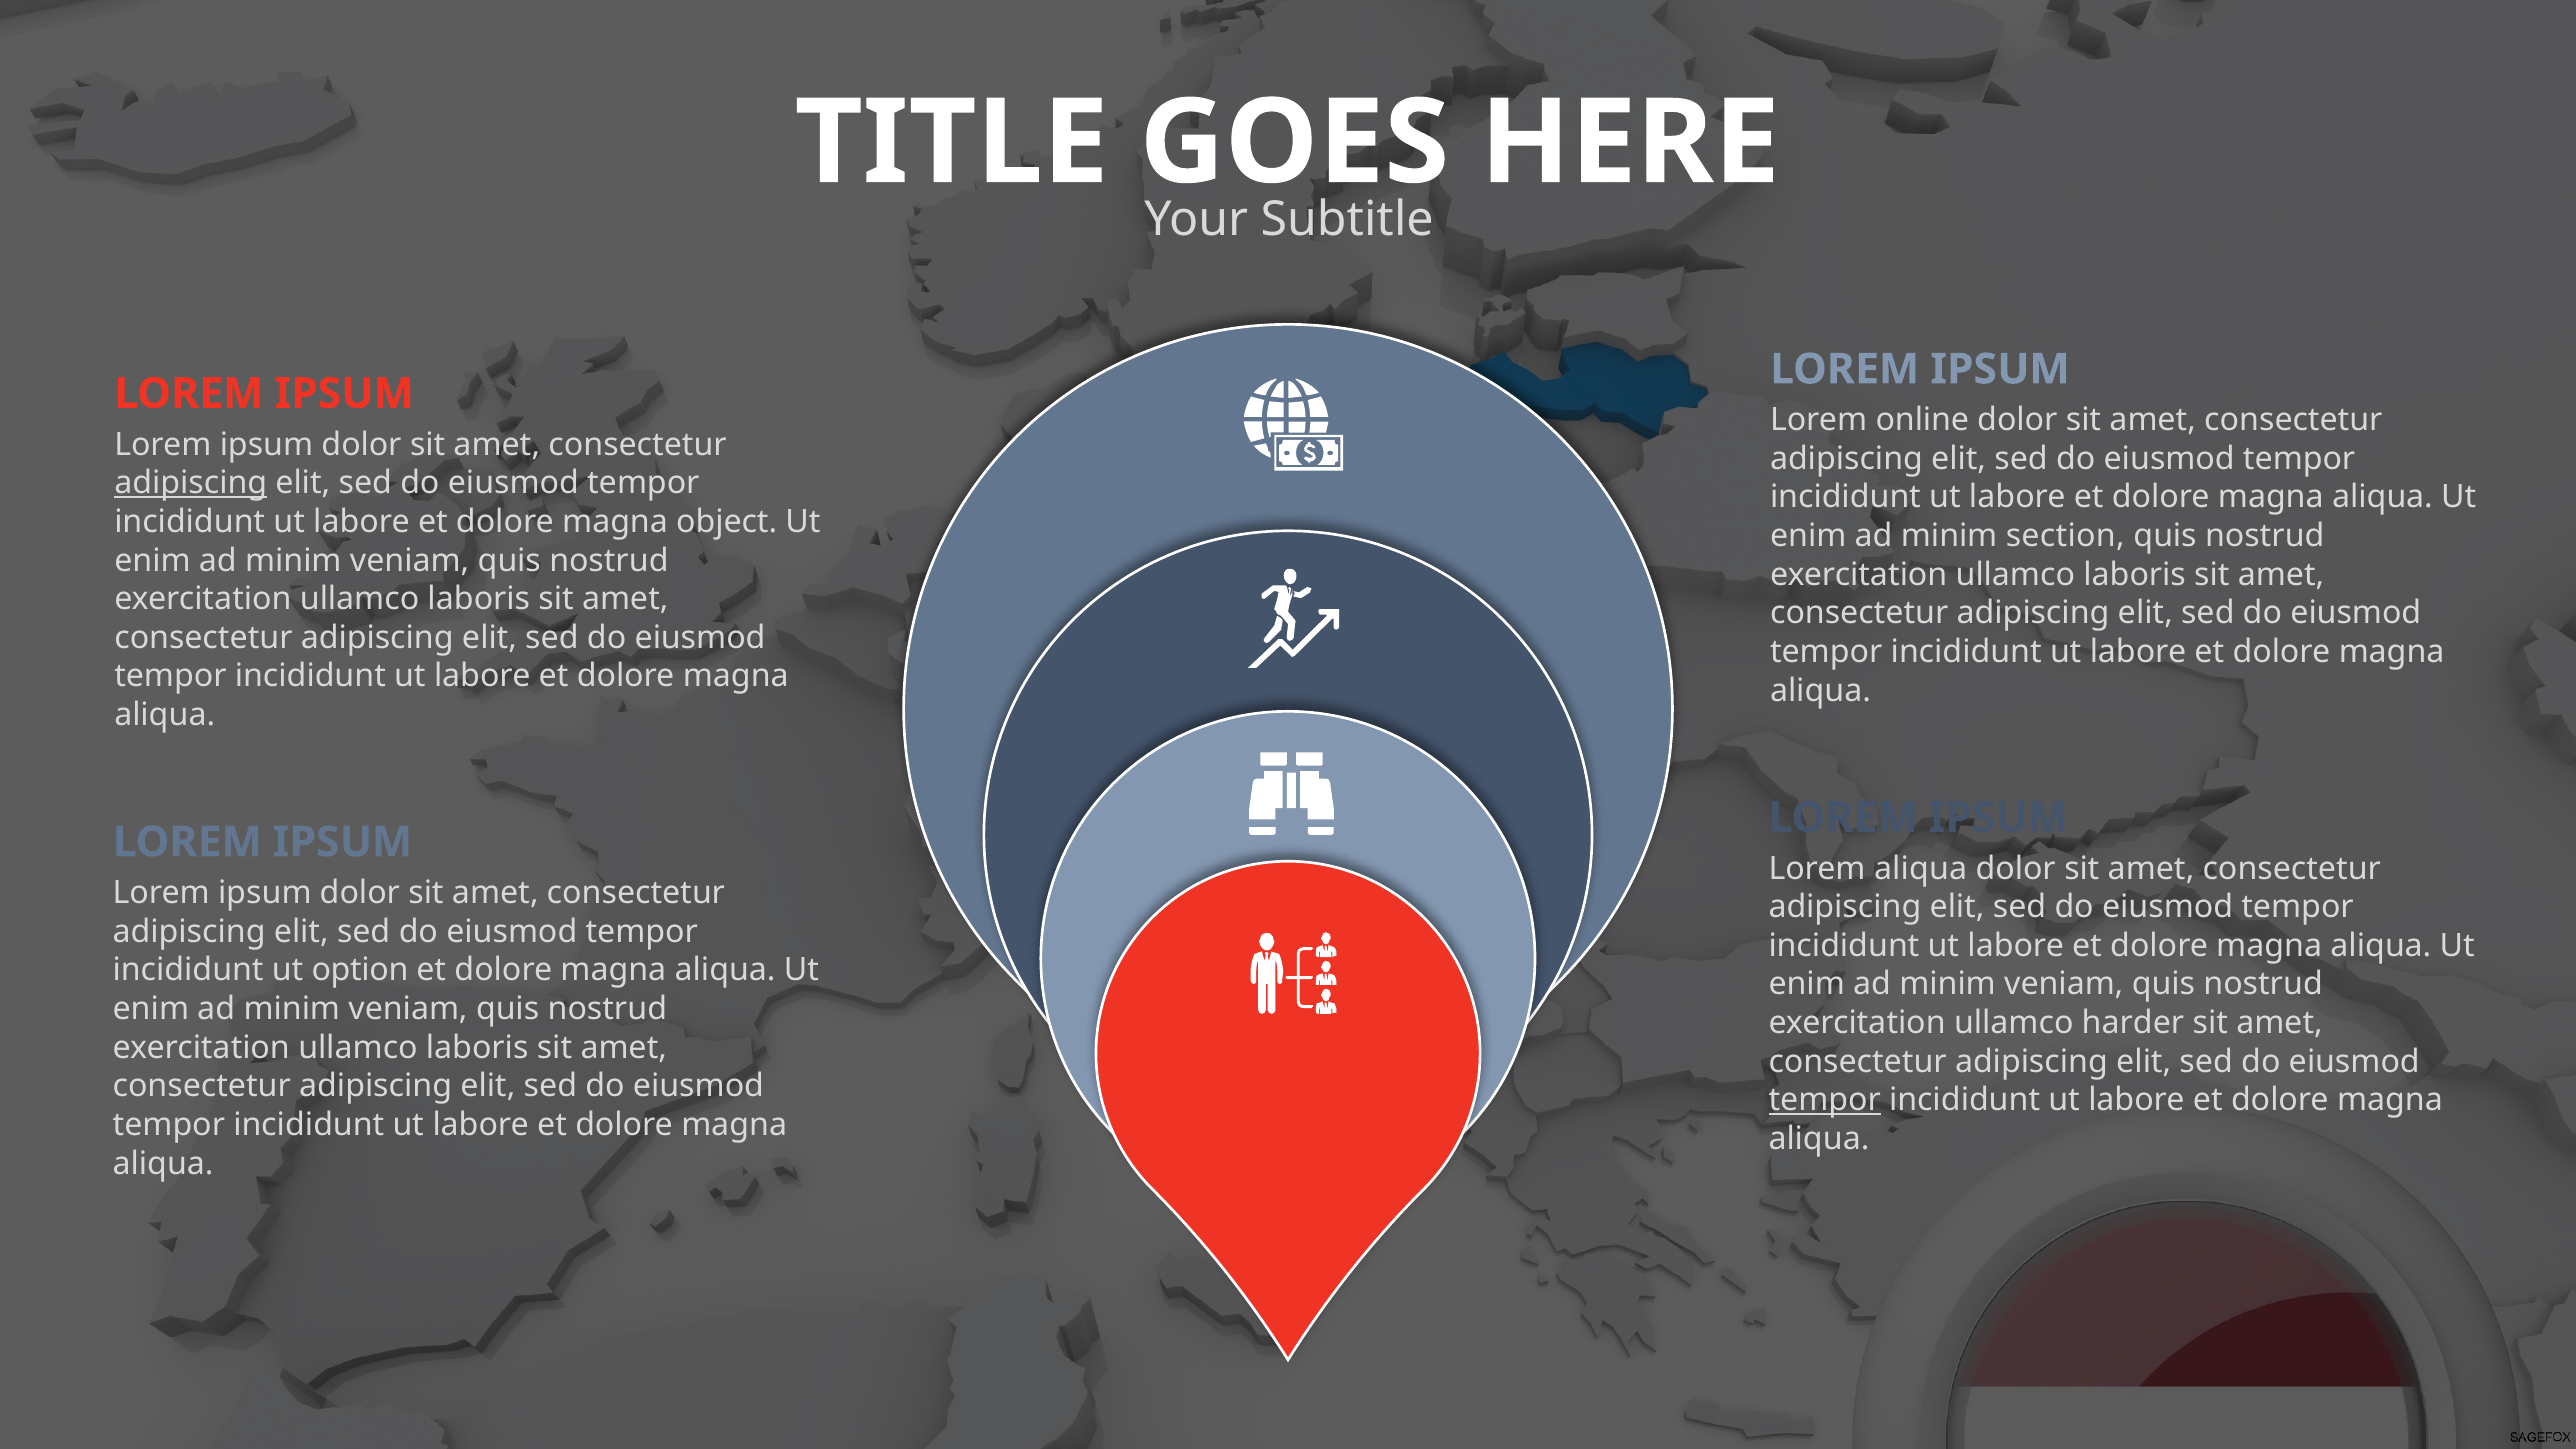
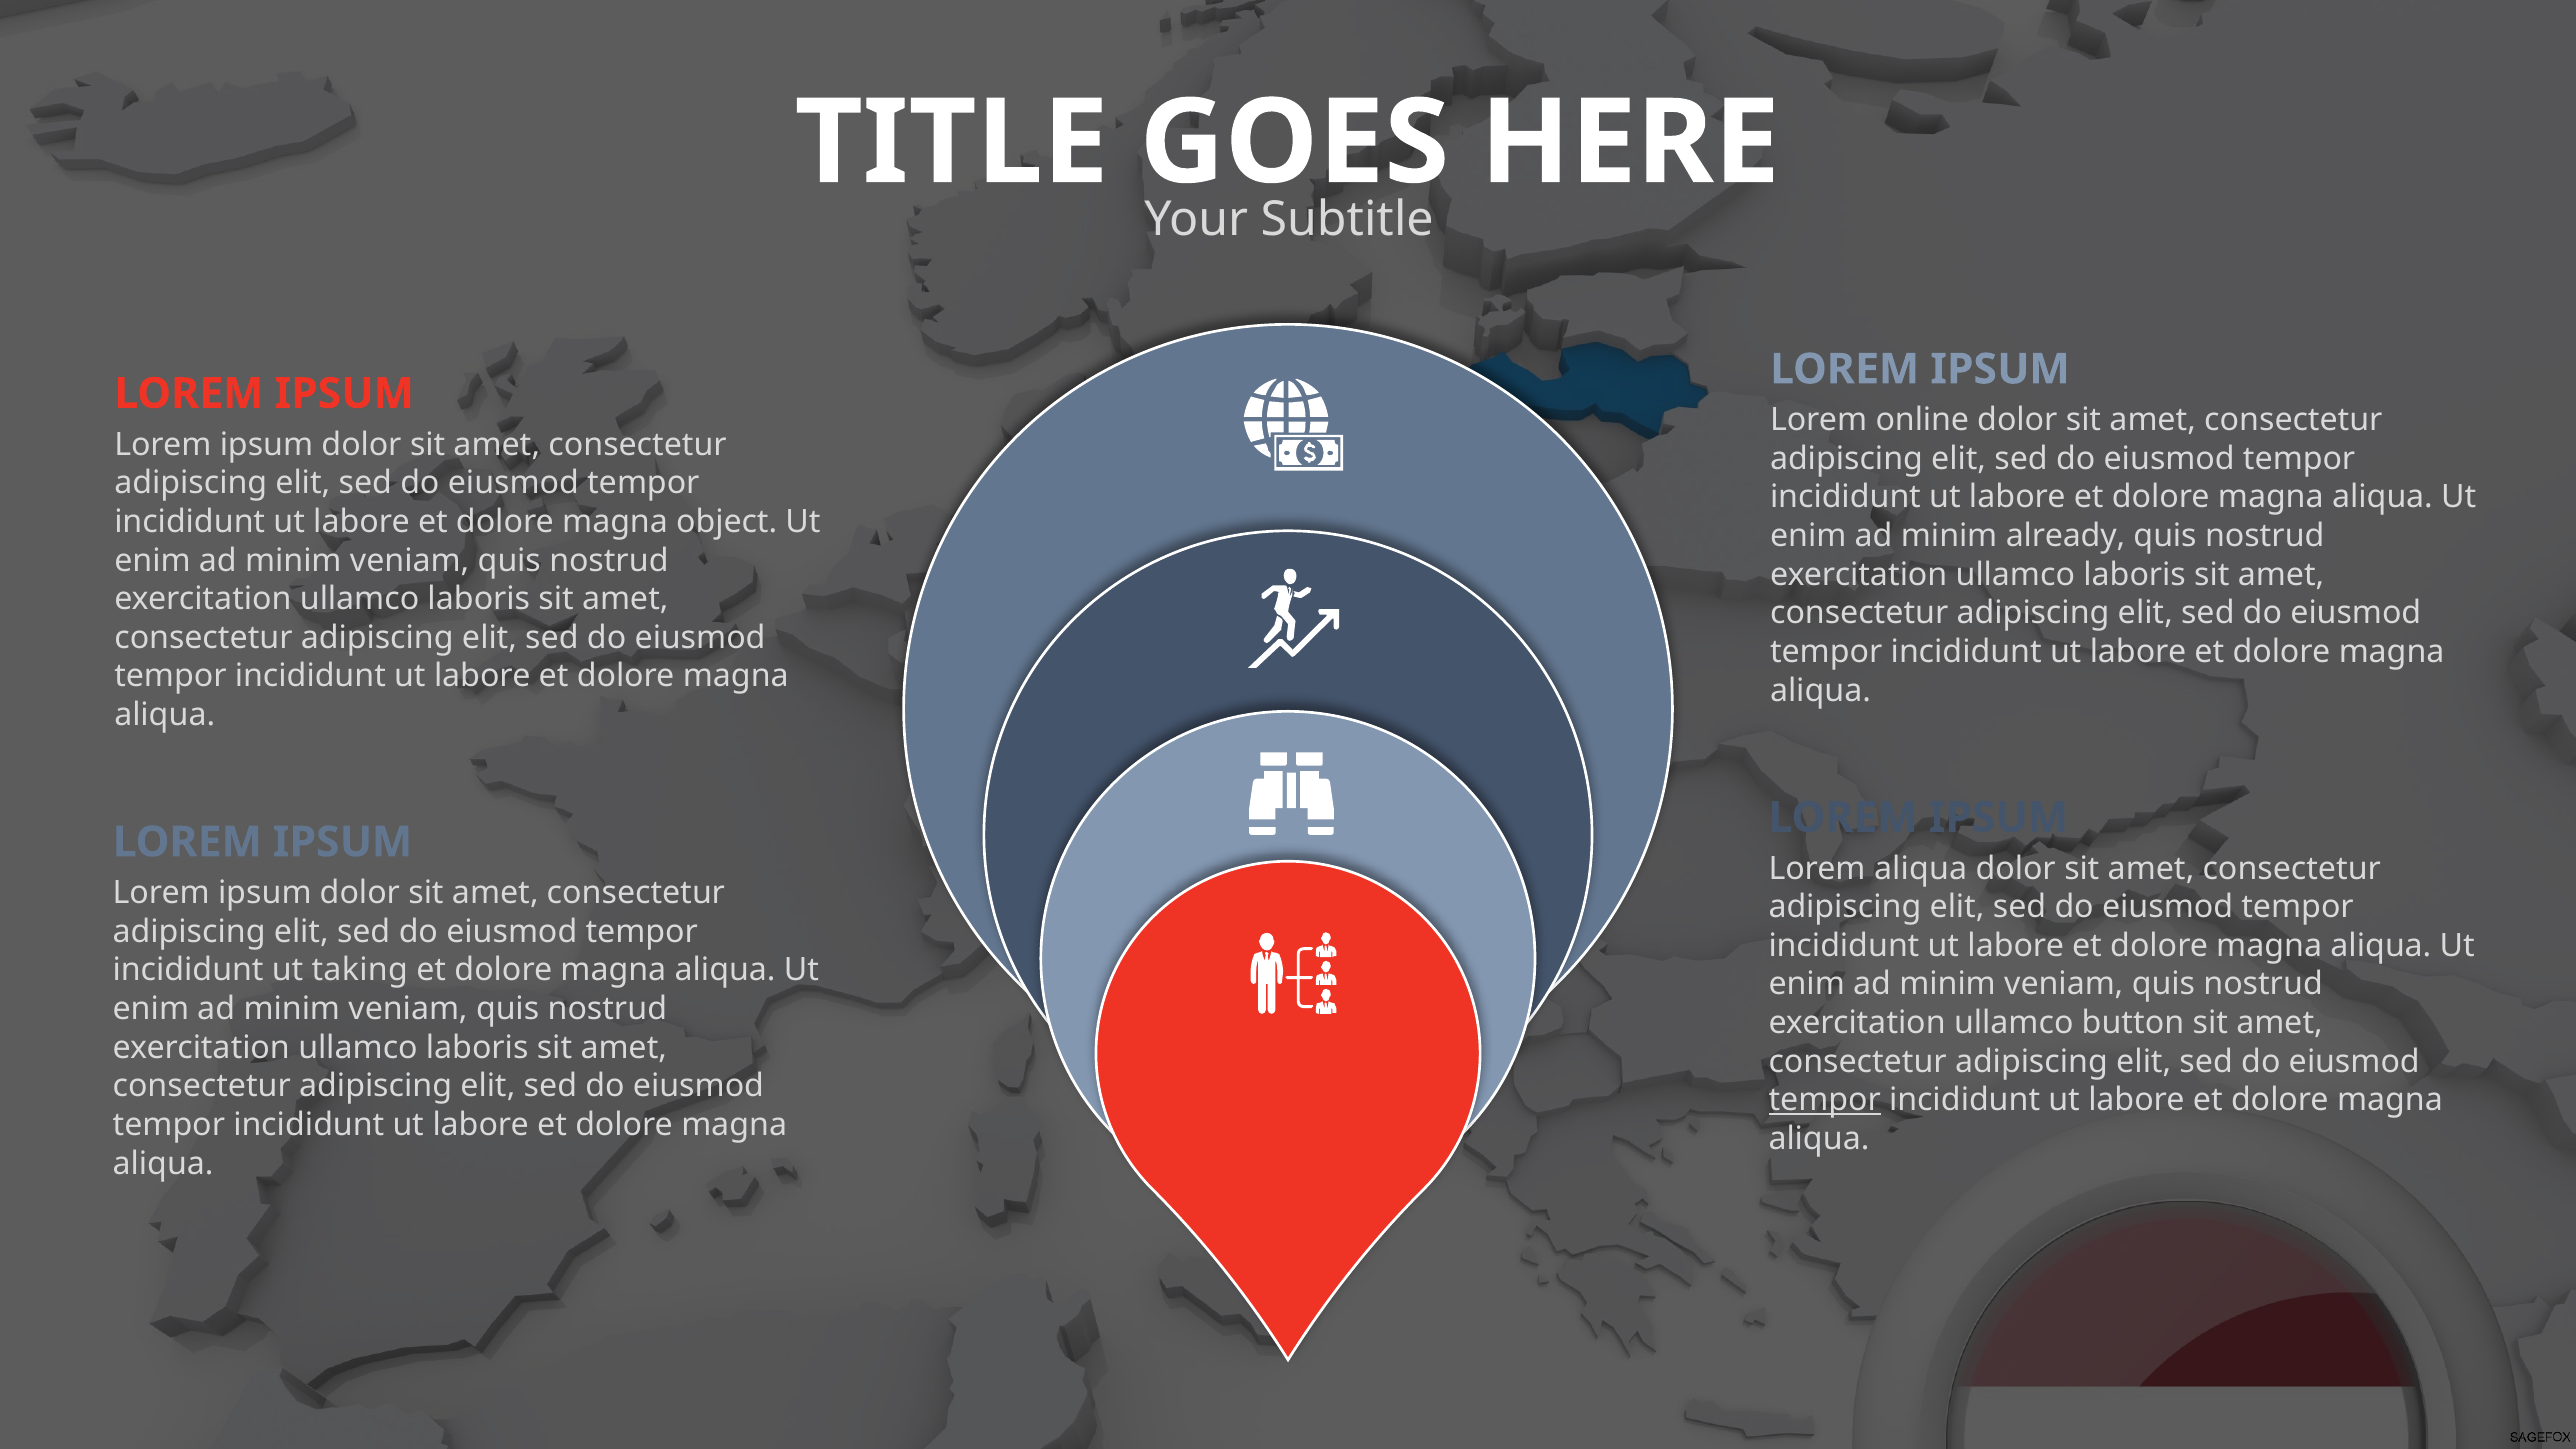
adipiscing at (191, 483) underline: present -> none
section: section -> already
option: option -> taking
harder: harder -> button
